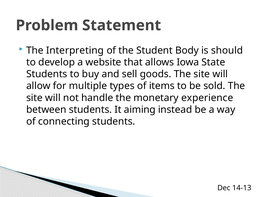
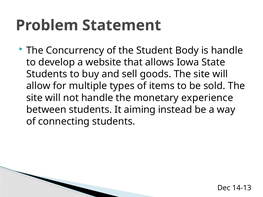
Interpreting: Interpreting -> Concurrency
is should: should -> handle
